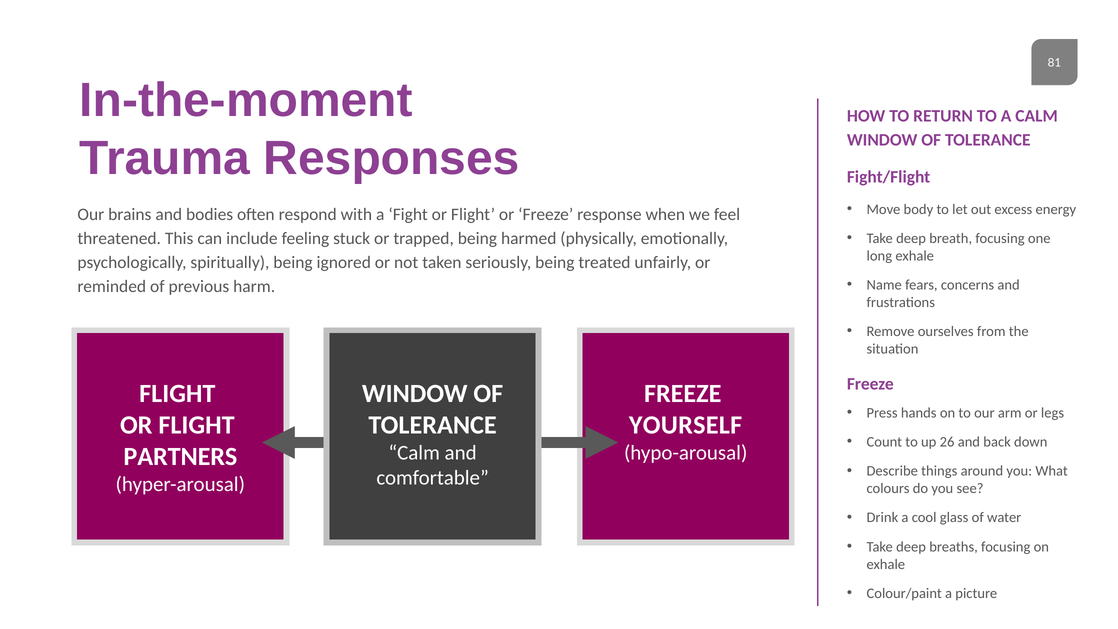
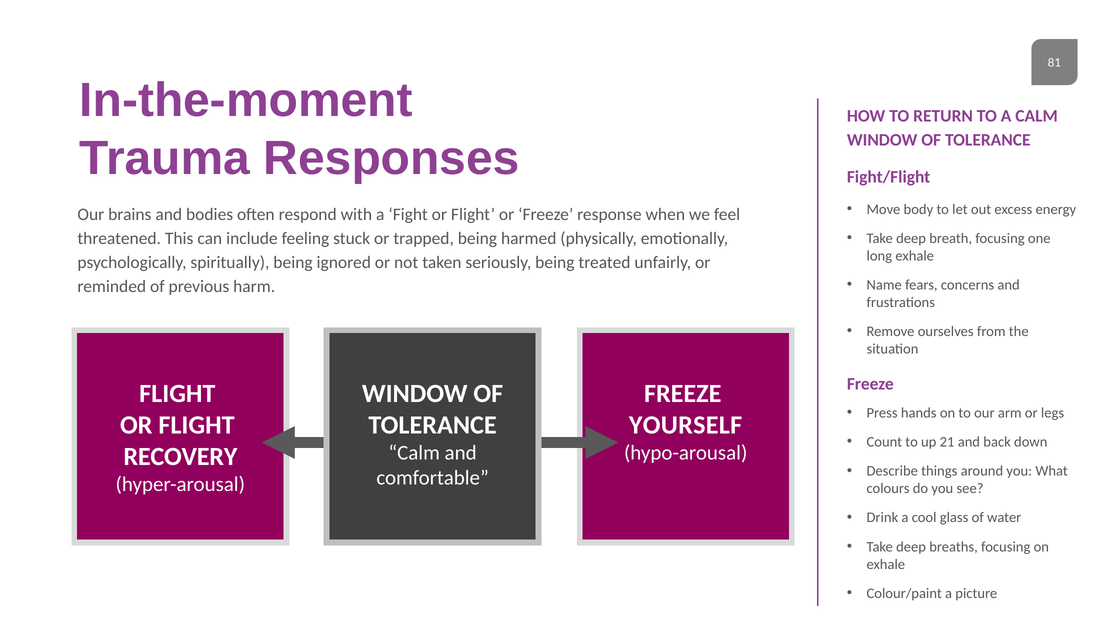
26: 26 -> 21
PARTNERS: PARTNERS -> RECOVERY
